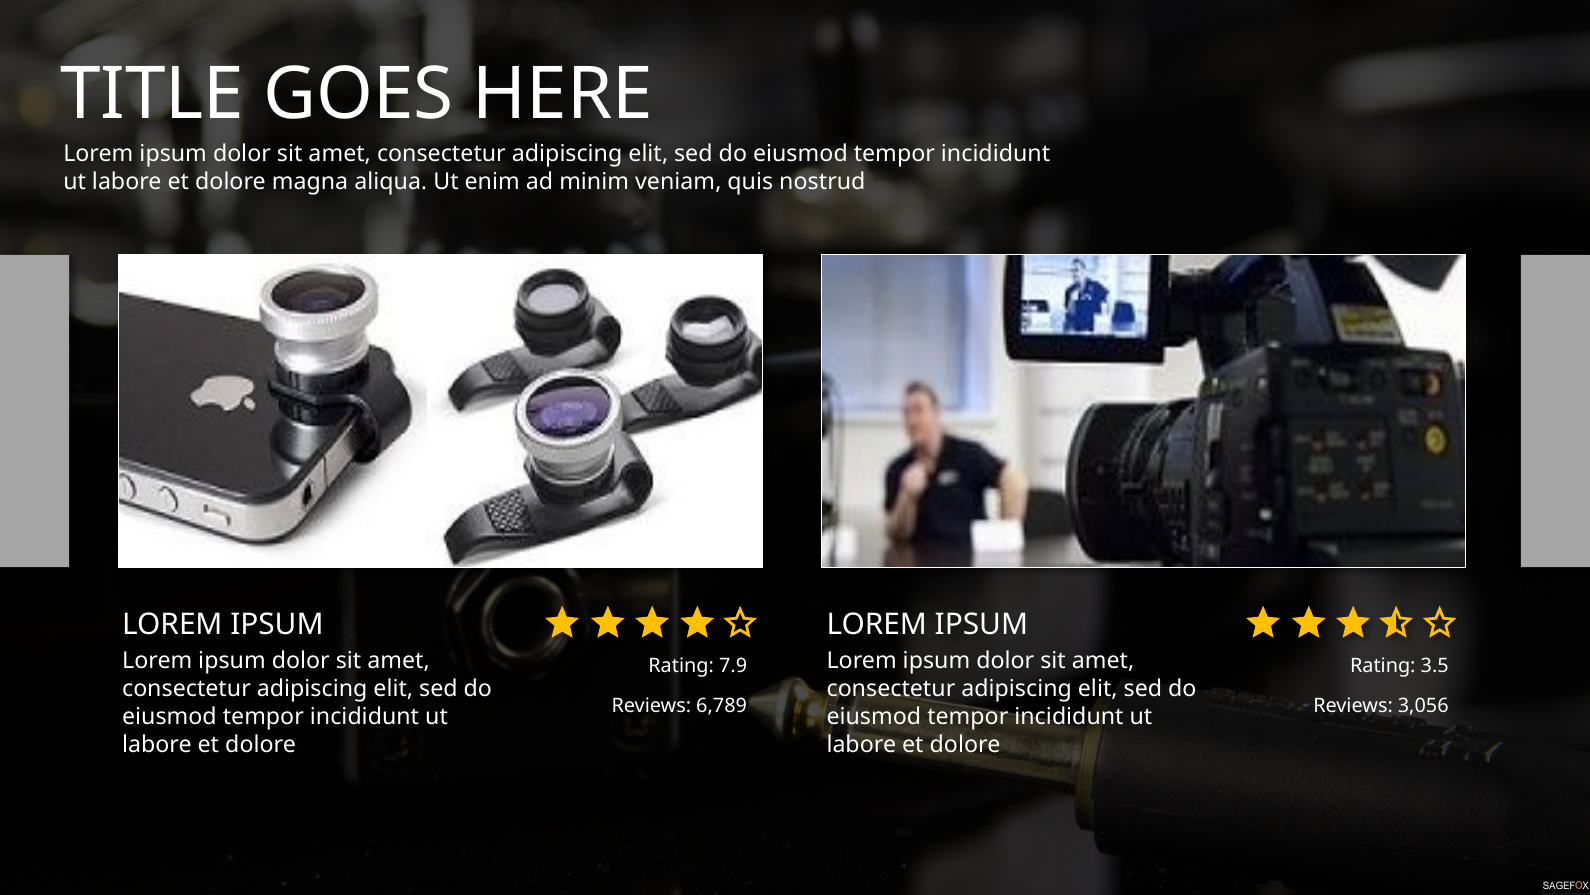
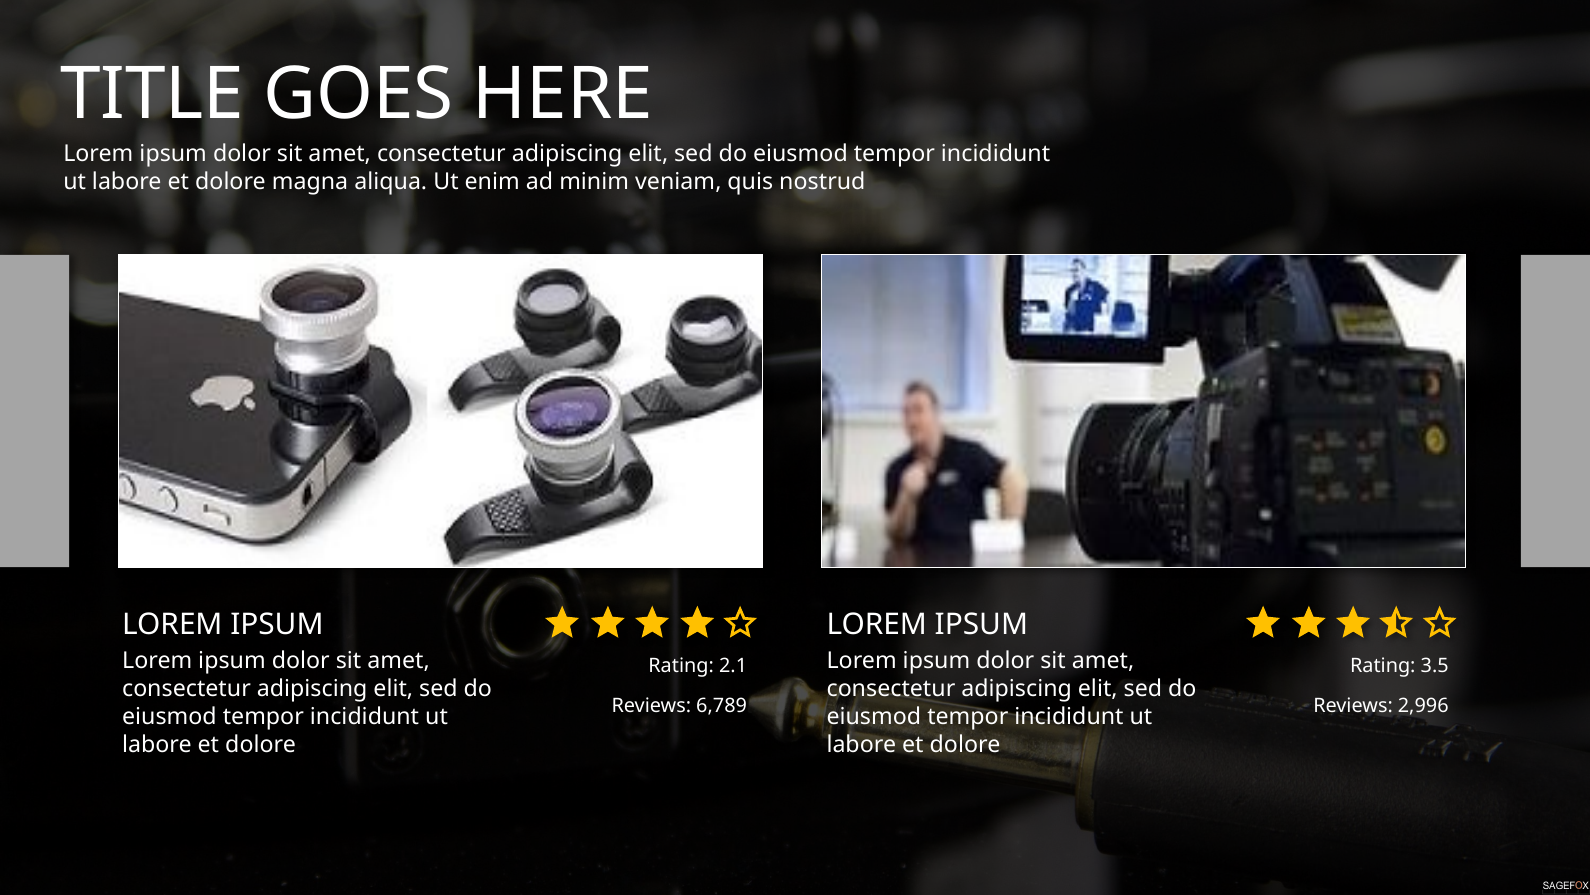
7.9: 7.9 -> 2.1
3,056: 3,056 -> 2,996
